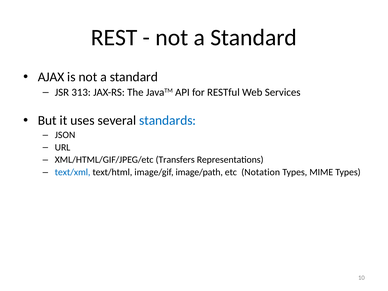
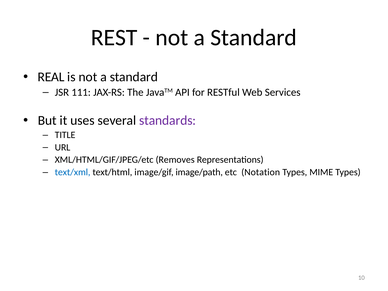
AJAX: AJAX -> REAL
313: 313 -> 111
standards colour: blue -> purple
JSON: JSON -> TITLE
Transfers: Transfers -> Removes
